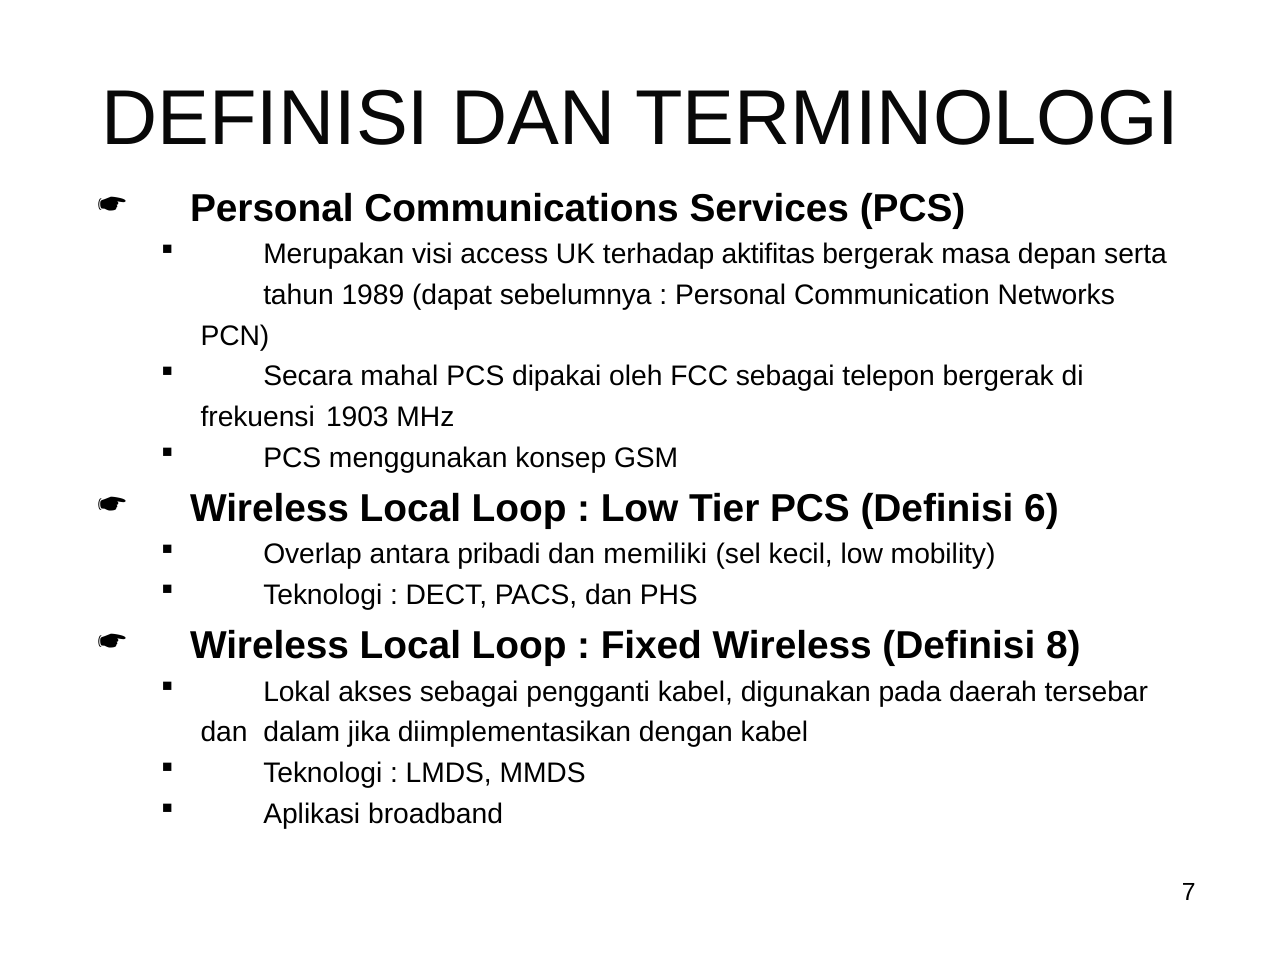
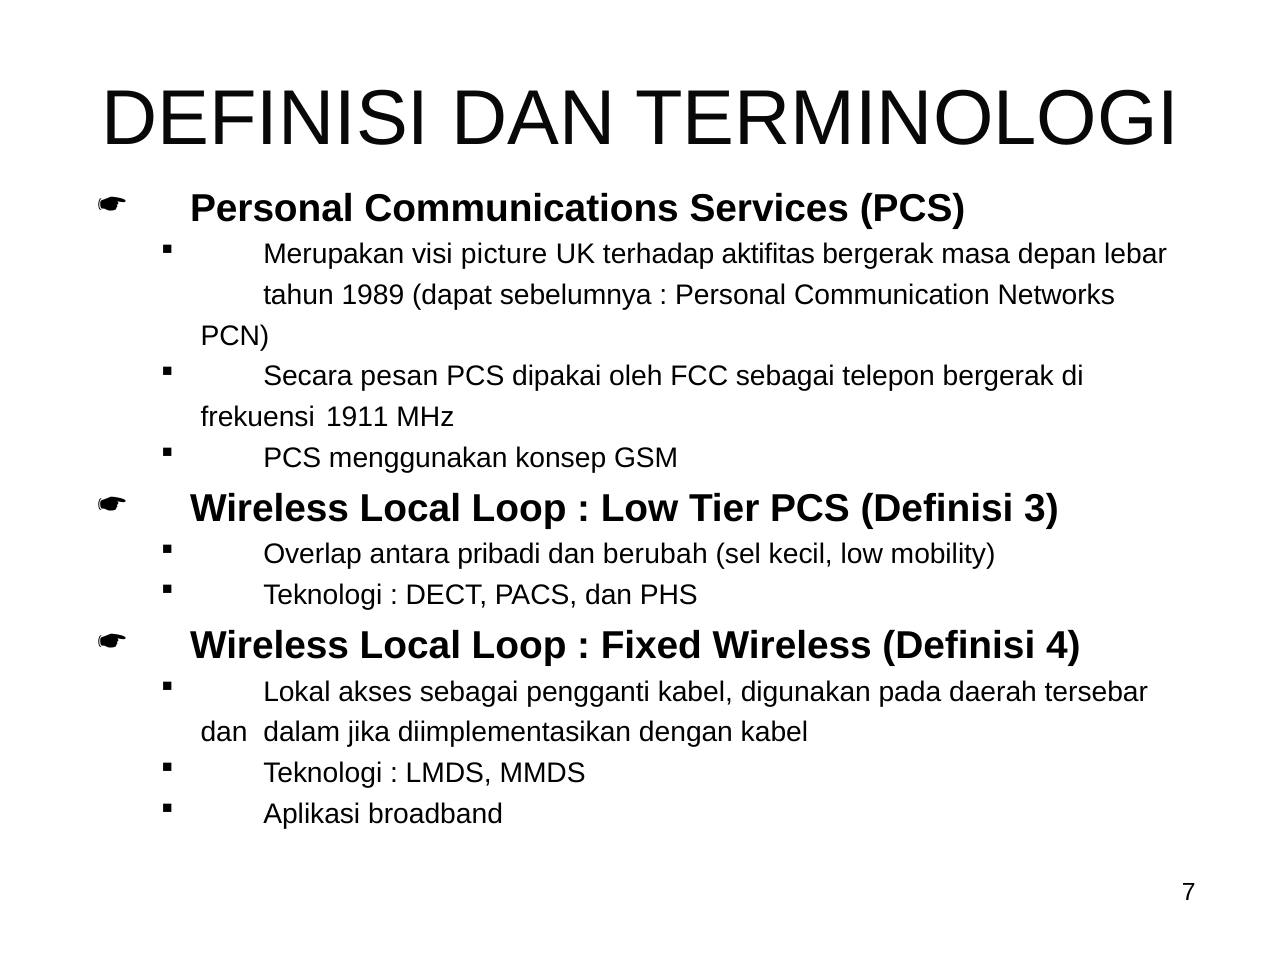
access: access -> picture
serta: serta -> lebar
mahal: mahal -> pesan
1903: 1903 -> 1911
6: 6 -> 3
memiliki: memiliki -> berubah
8: 8 -> 4
